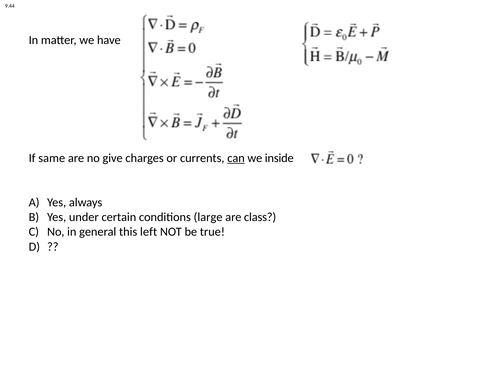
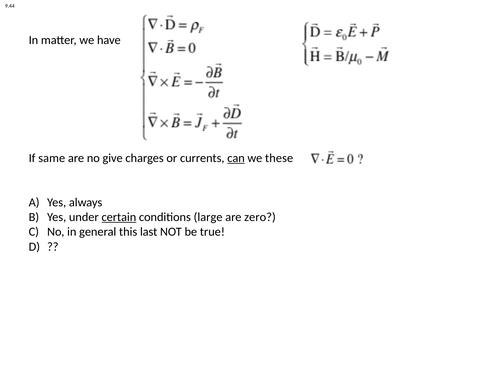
inside: inside -> these
certain underline: none -> present
class: class -> zero
left: left -> last
